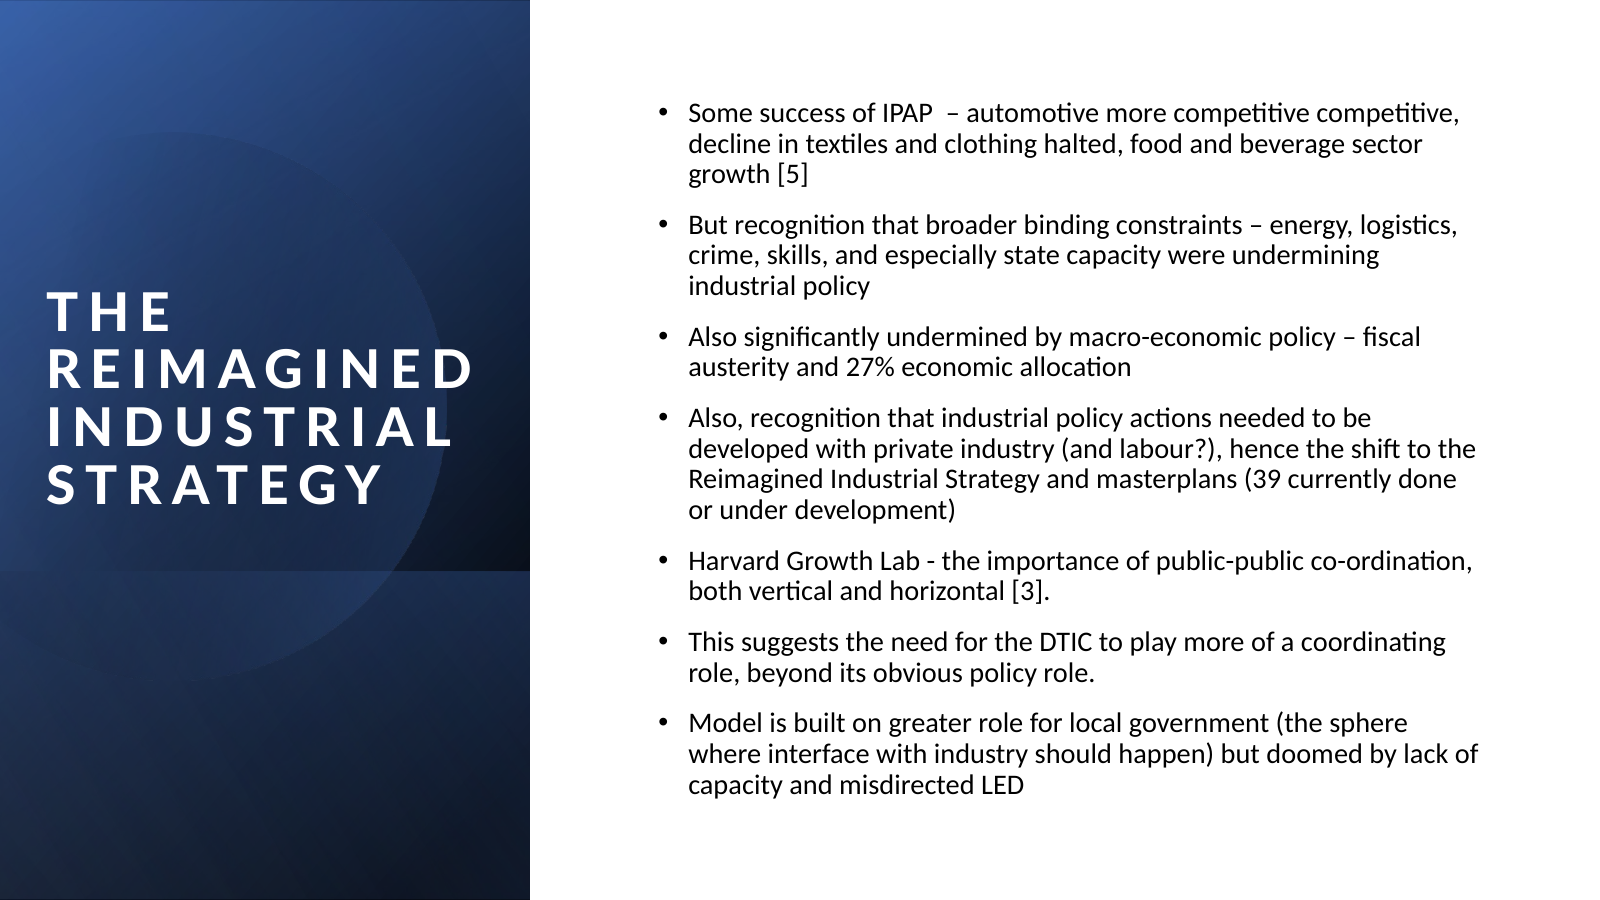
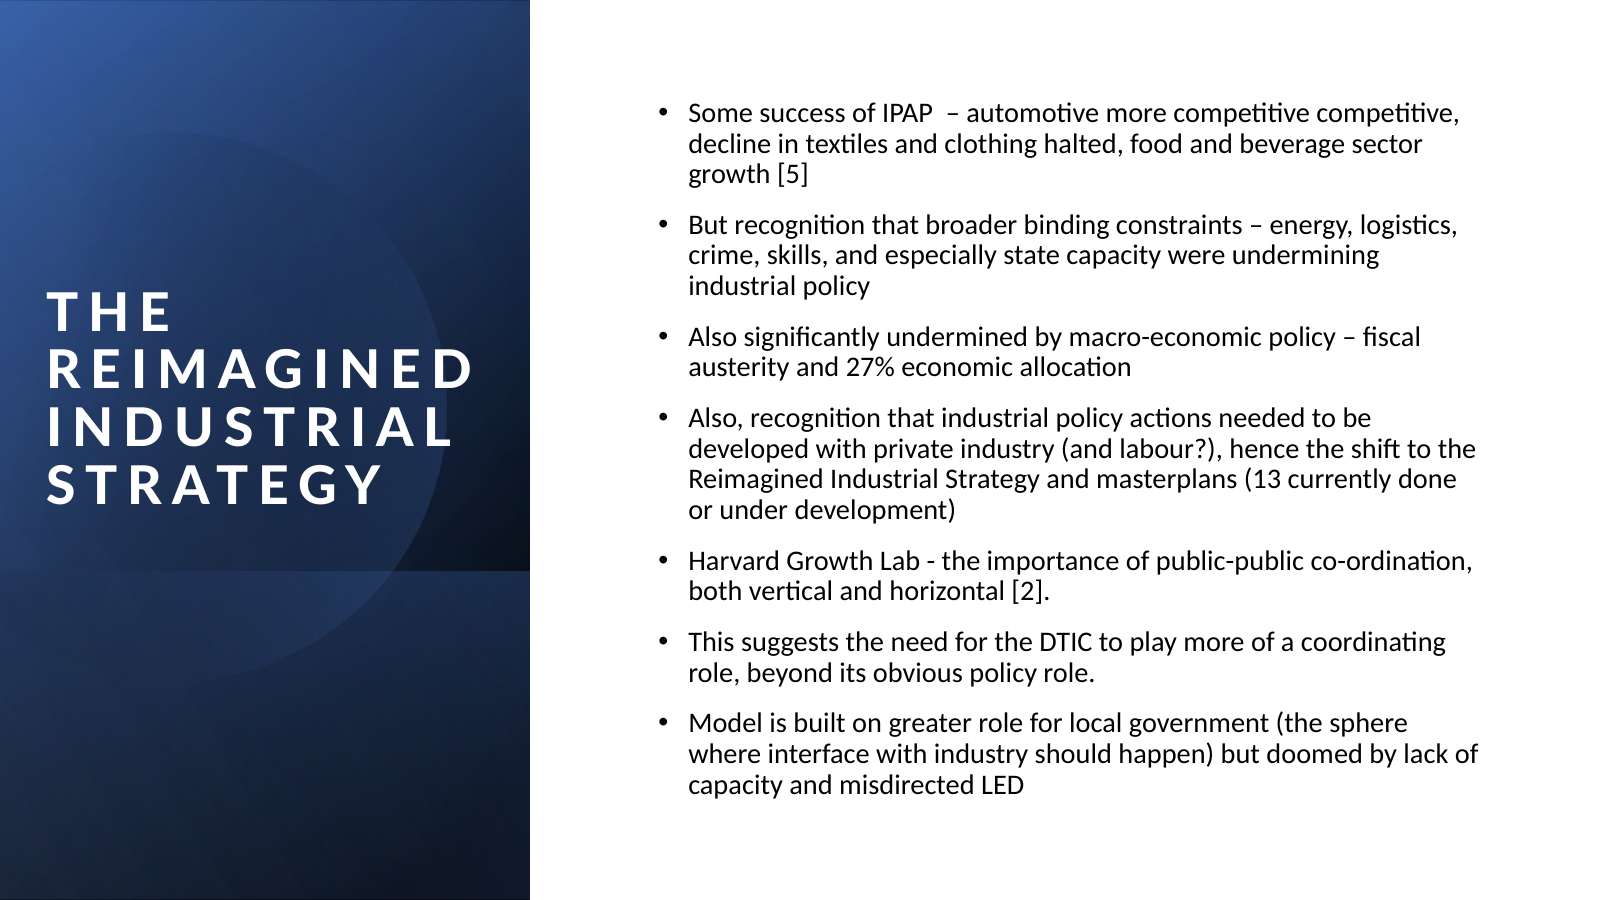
39: 39 -> 13
3: 3 -> 2
